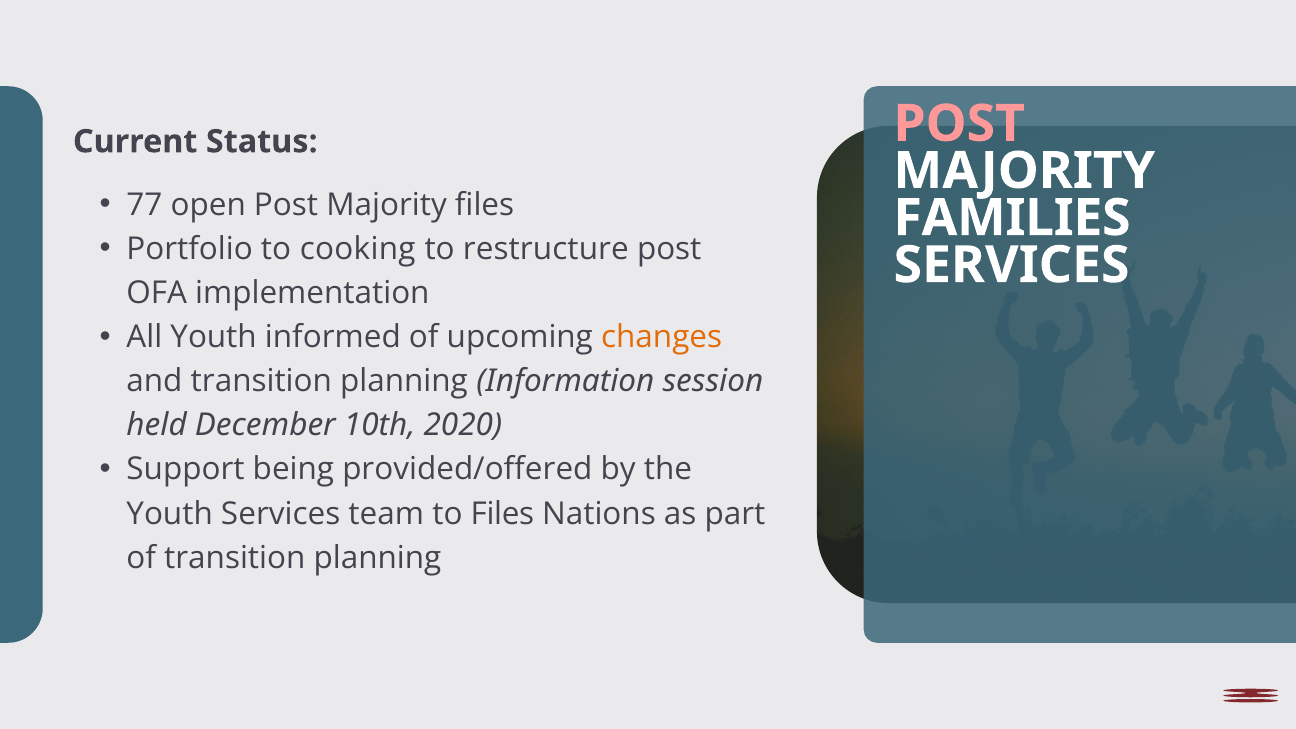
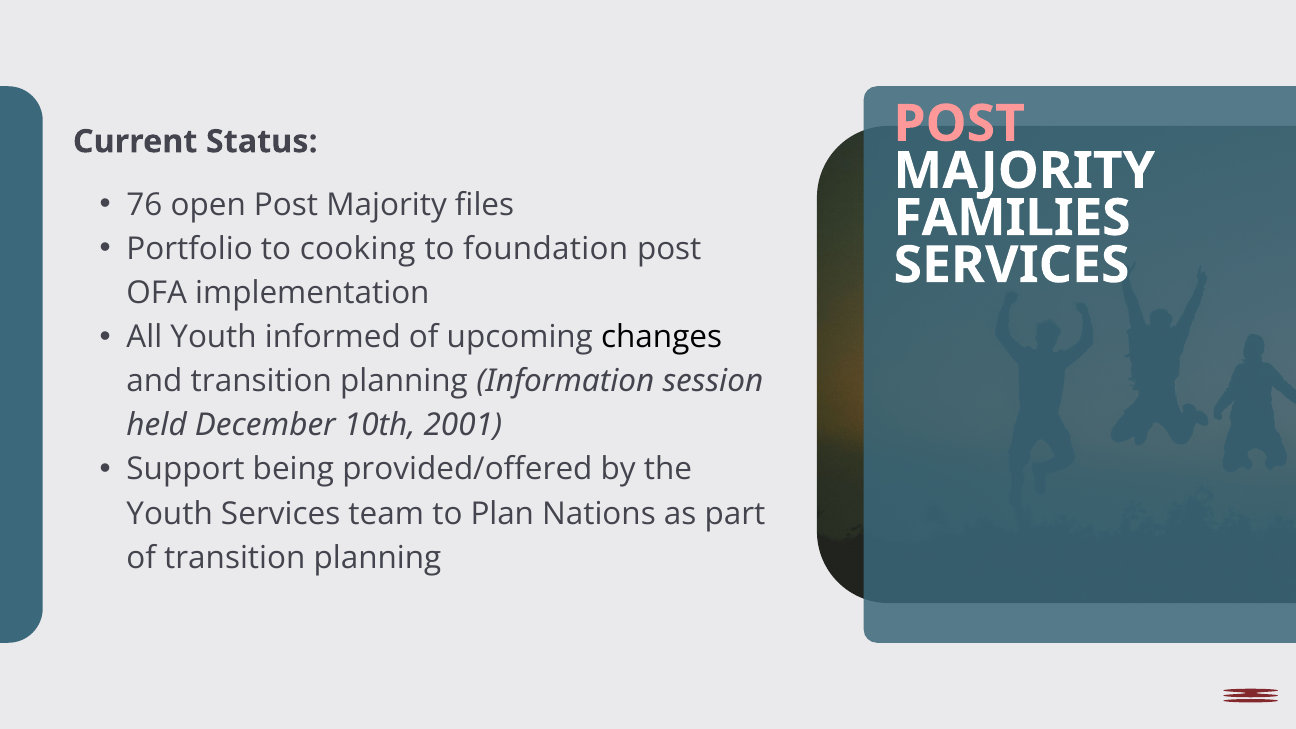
77: 77 -> 76
restructure: restructure -> foundation
changes colour: orange -> black
2020: 2020 -> 2001
to Files: Files -> Plan
